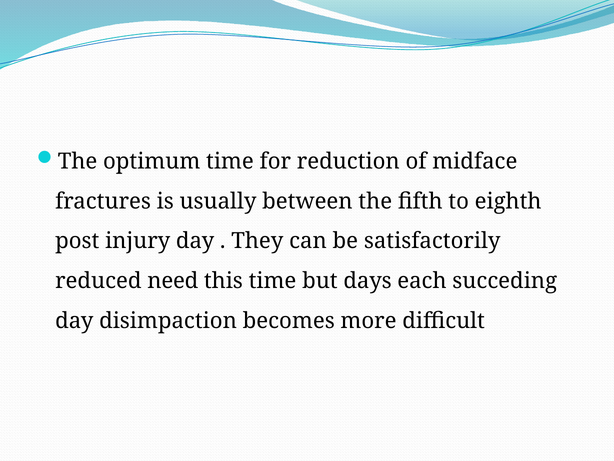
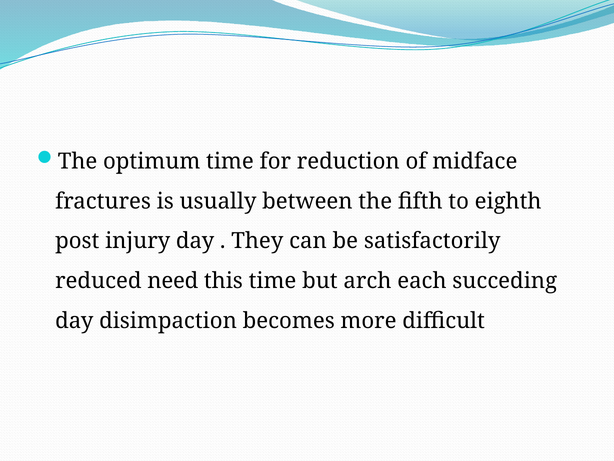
days: days -> arch
